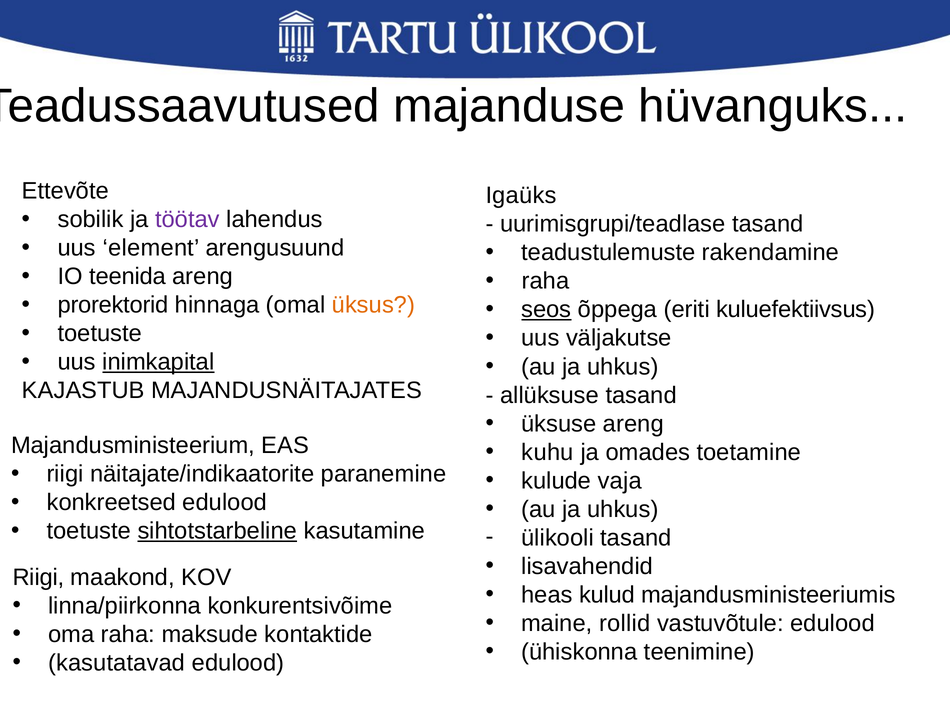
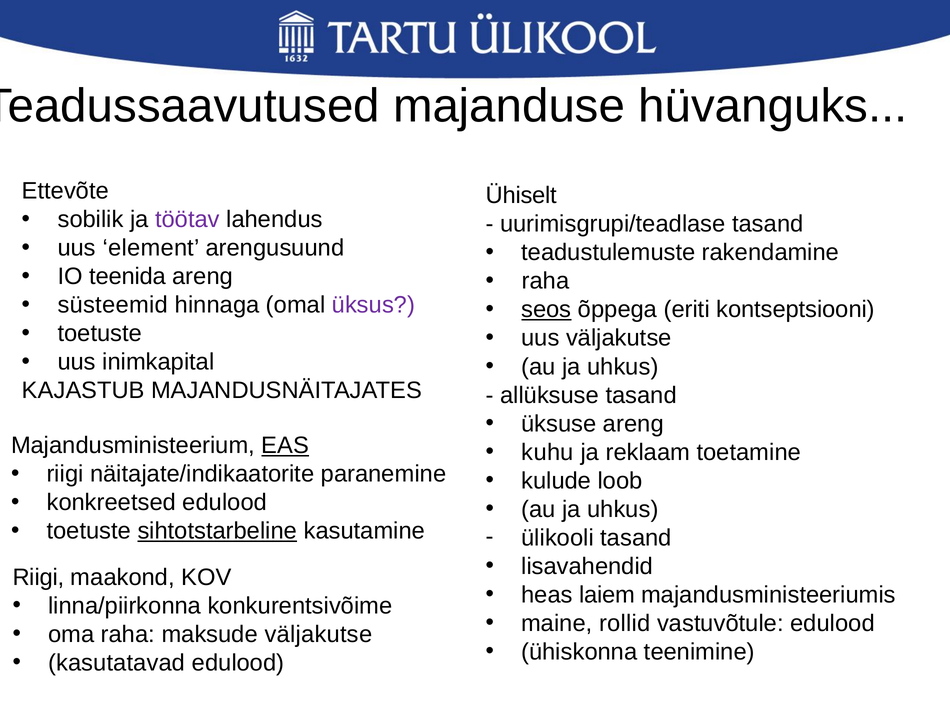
Igaüks: Igaüks -> Ühiselt
prorektorid: prorektorid -> süsteemid
üksus colour: orange -> purple
kuluefektiivsus: kuluefektiivsus -> kontseptsiooni
inimkapital underline: present -> none
EAS underline: none -> present
omades: omades -> reklaam
vaja: vaja -> loob
kulud: kulud -> laiem
maksude kontaktide: kontaktide -> väljakutse
